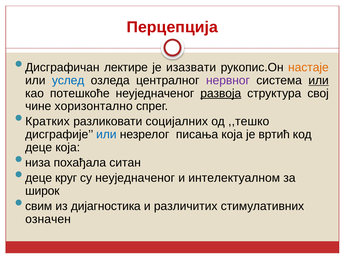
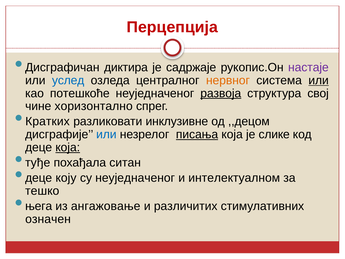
лектире: лектире -> диктира
изазвати: изазвати -> садржаје
настаје colour: orange -> purple
нервног colour: purple -> orange
социјалних: социјалних -> инклузивне
,,тешко: ,,тешко -> ,,децом
писања underline: none -> present
вртић: вртић -> слике
која at (68, 147) underline: none -> present
низа: низа -> туђе
круг: круг -> коју
широк: широк -> тешко
свим: свим -> њега
дијагностика: дијагностика -> ангажовање
